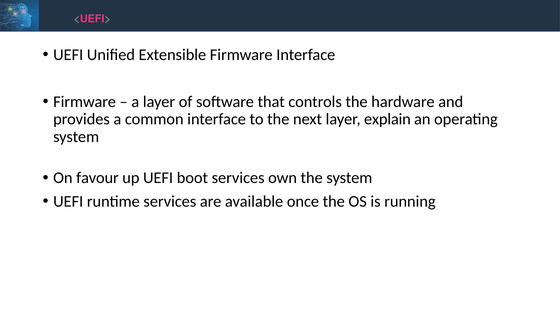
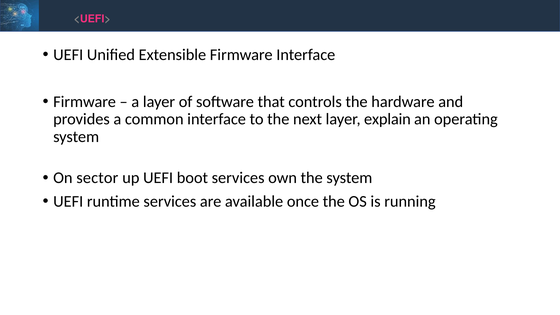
favour: favour -> sector
